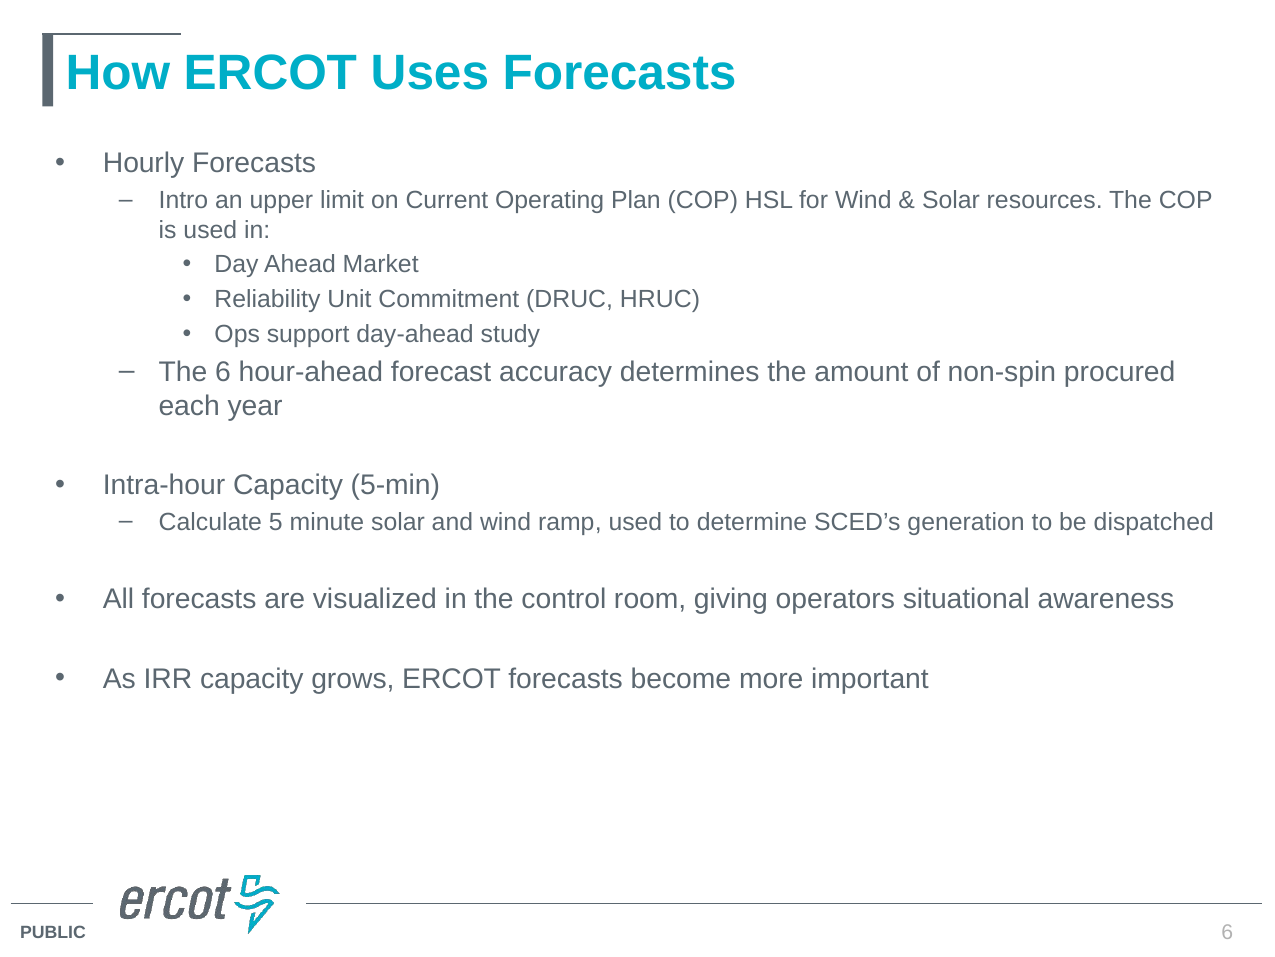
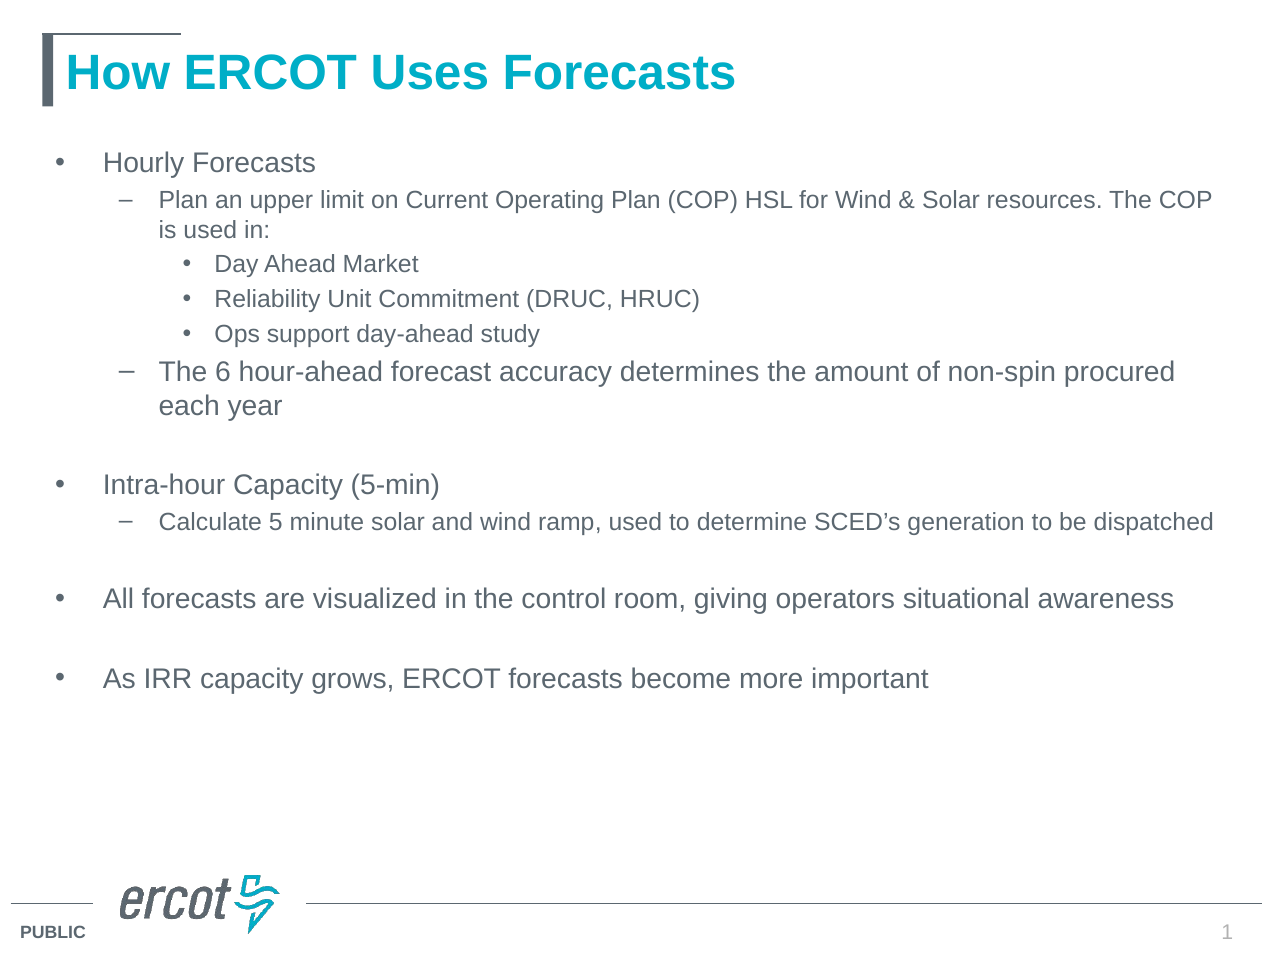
Intro at (183, 200): Intro -> Plan
6 at (1227, 932): 6 -> 1
